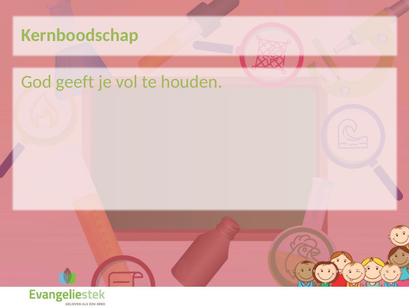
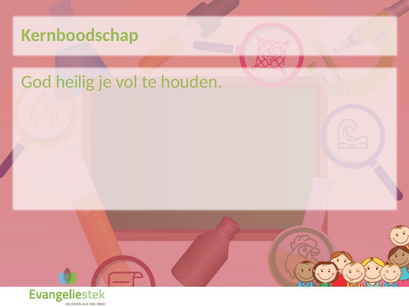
geeft: geeft -> heilig
